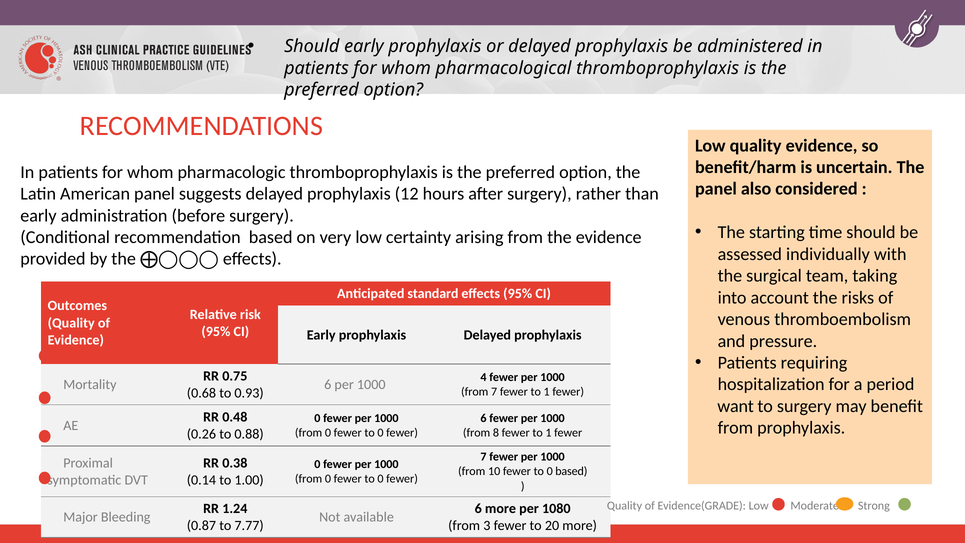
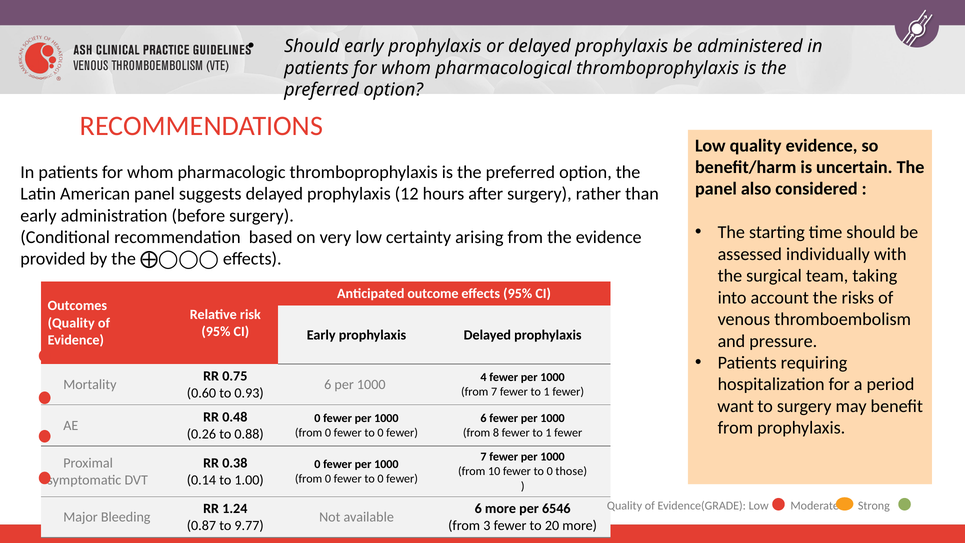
standard: standard -> outcome
0.68: 0.68 -> 0.60
0 based: based -> those
1080: 1080 -> 6546
7.77: 7.77 -> 9.77
